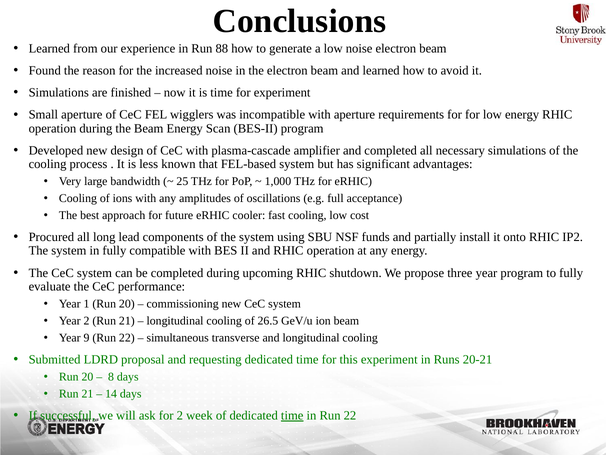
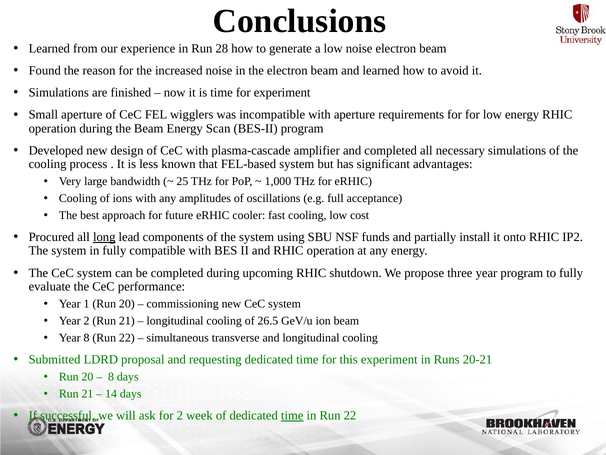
88: 88 -> 28
long underline: none -> present
Year 9: 9 -> 8
